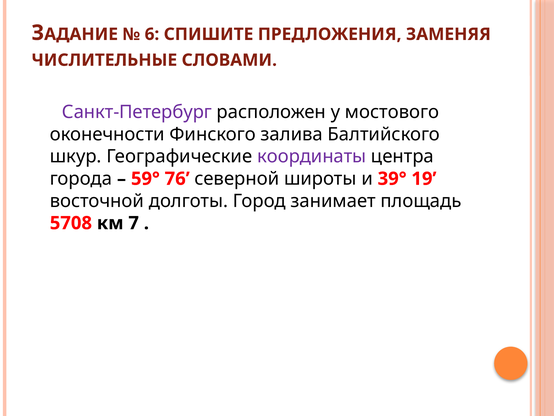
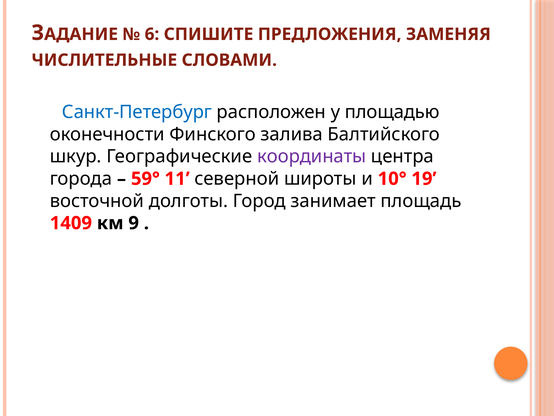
Санкт-Петербург colour: purple -> blue
мостового: мостового -> площадью
76: 76 -> 11
39°: 39° -> 10°
5708: 5708 -> 1409
7: 7 -> 9
